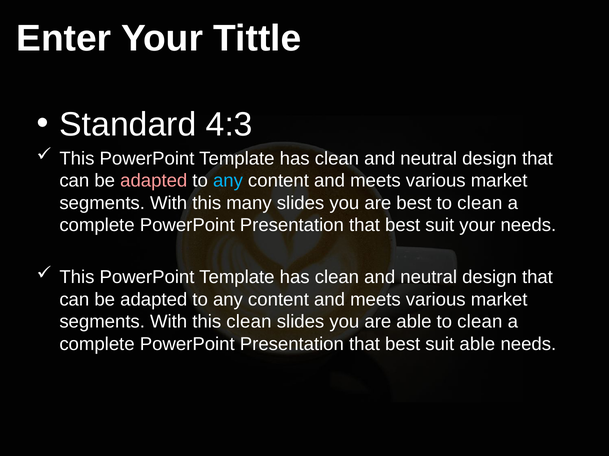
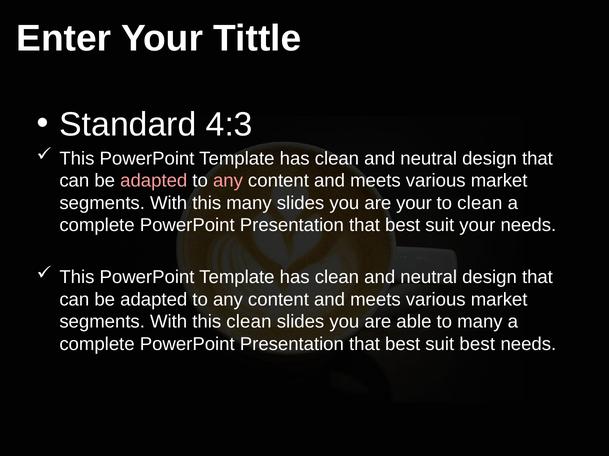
any at (228, 181) colour: light blue -> pink
are best: best -> your
able to clean: clean -> many
suit able: able -> best
